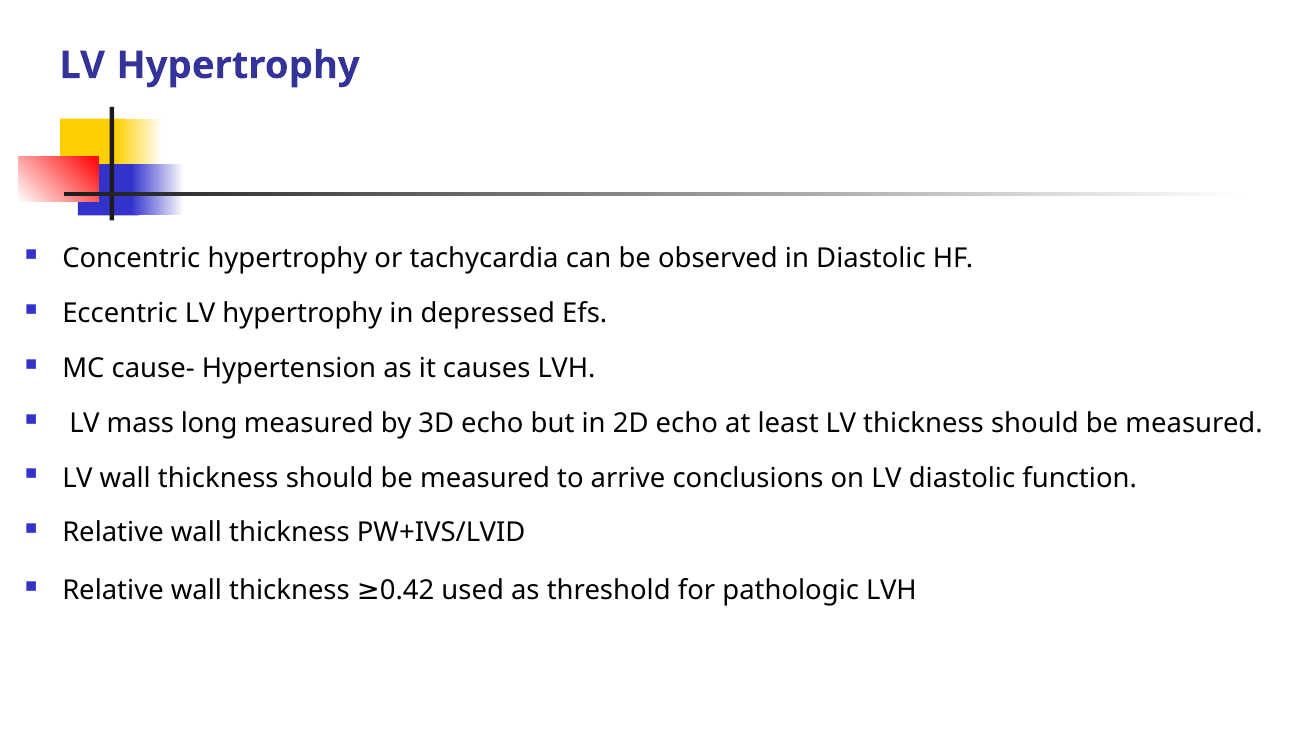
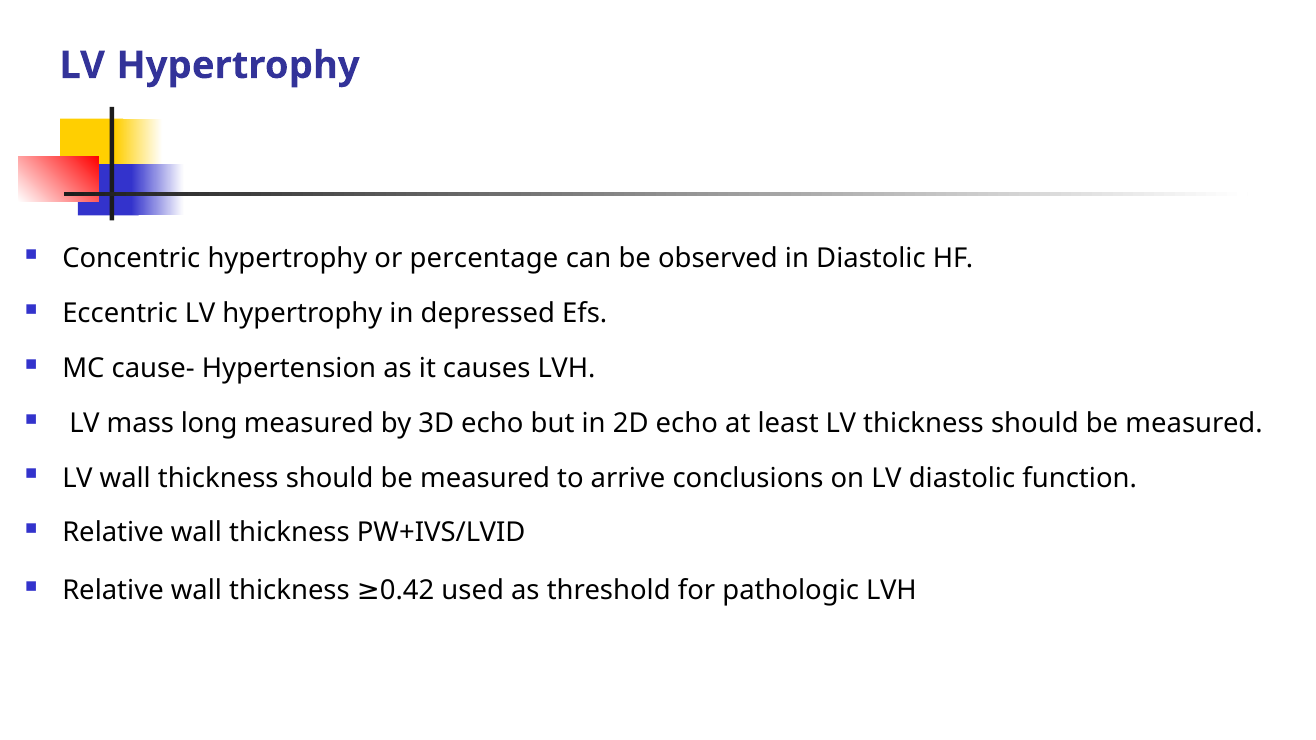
tachycardia: tachycardia -> percentage
